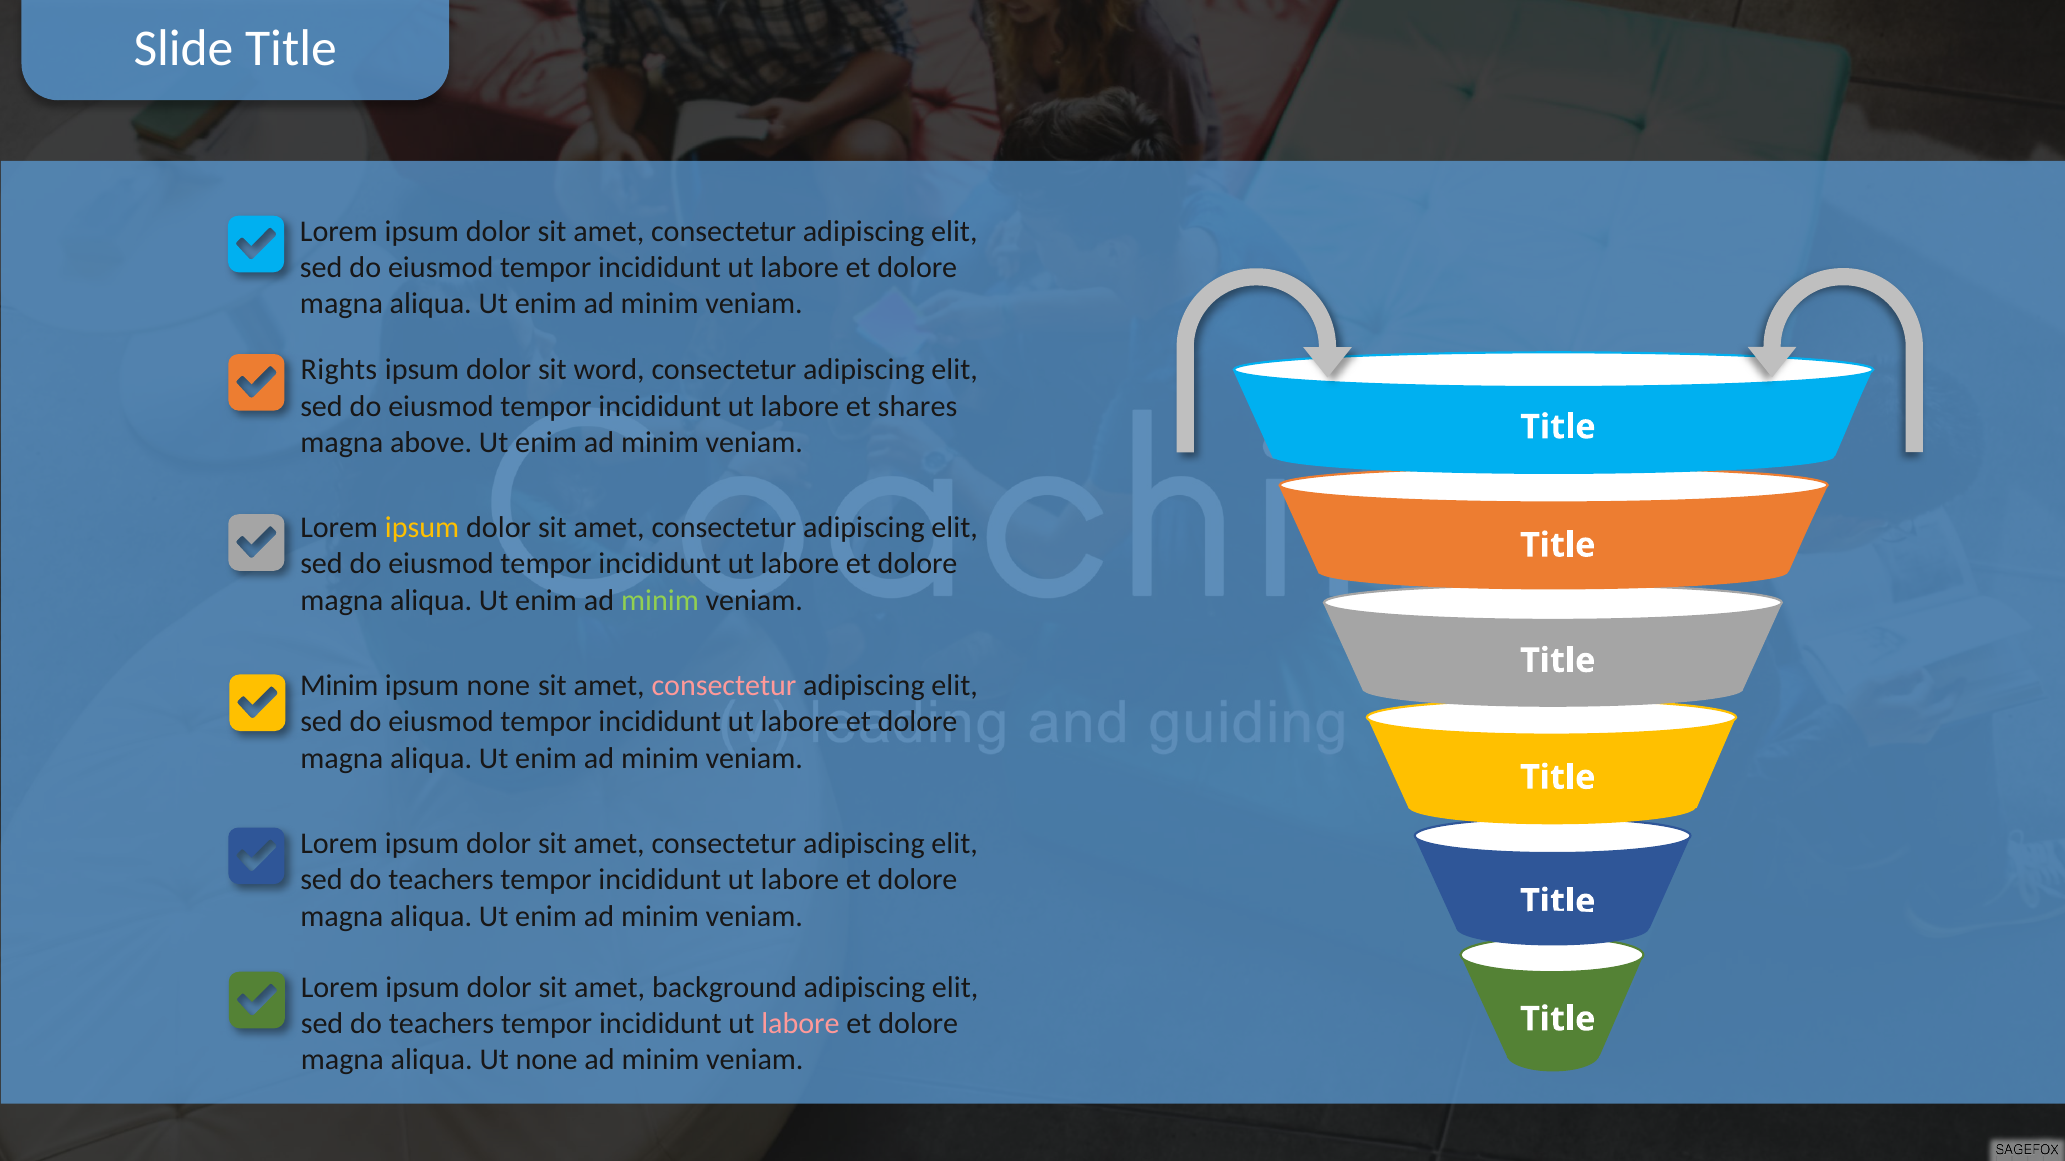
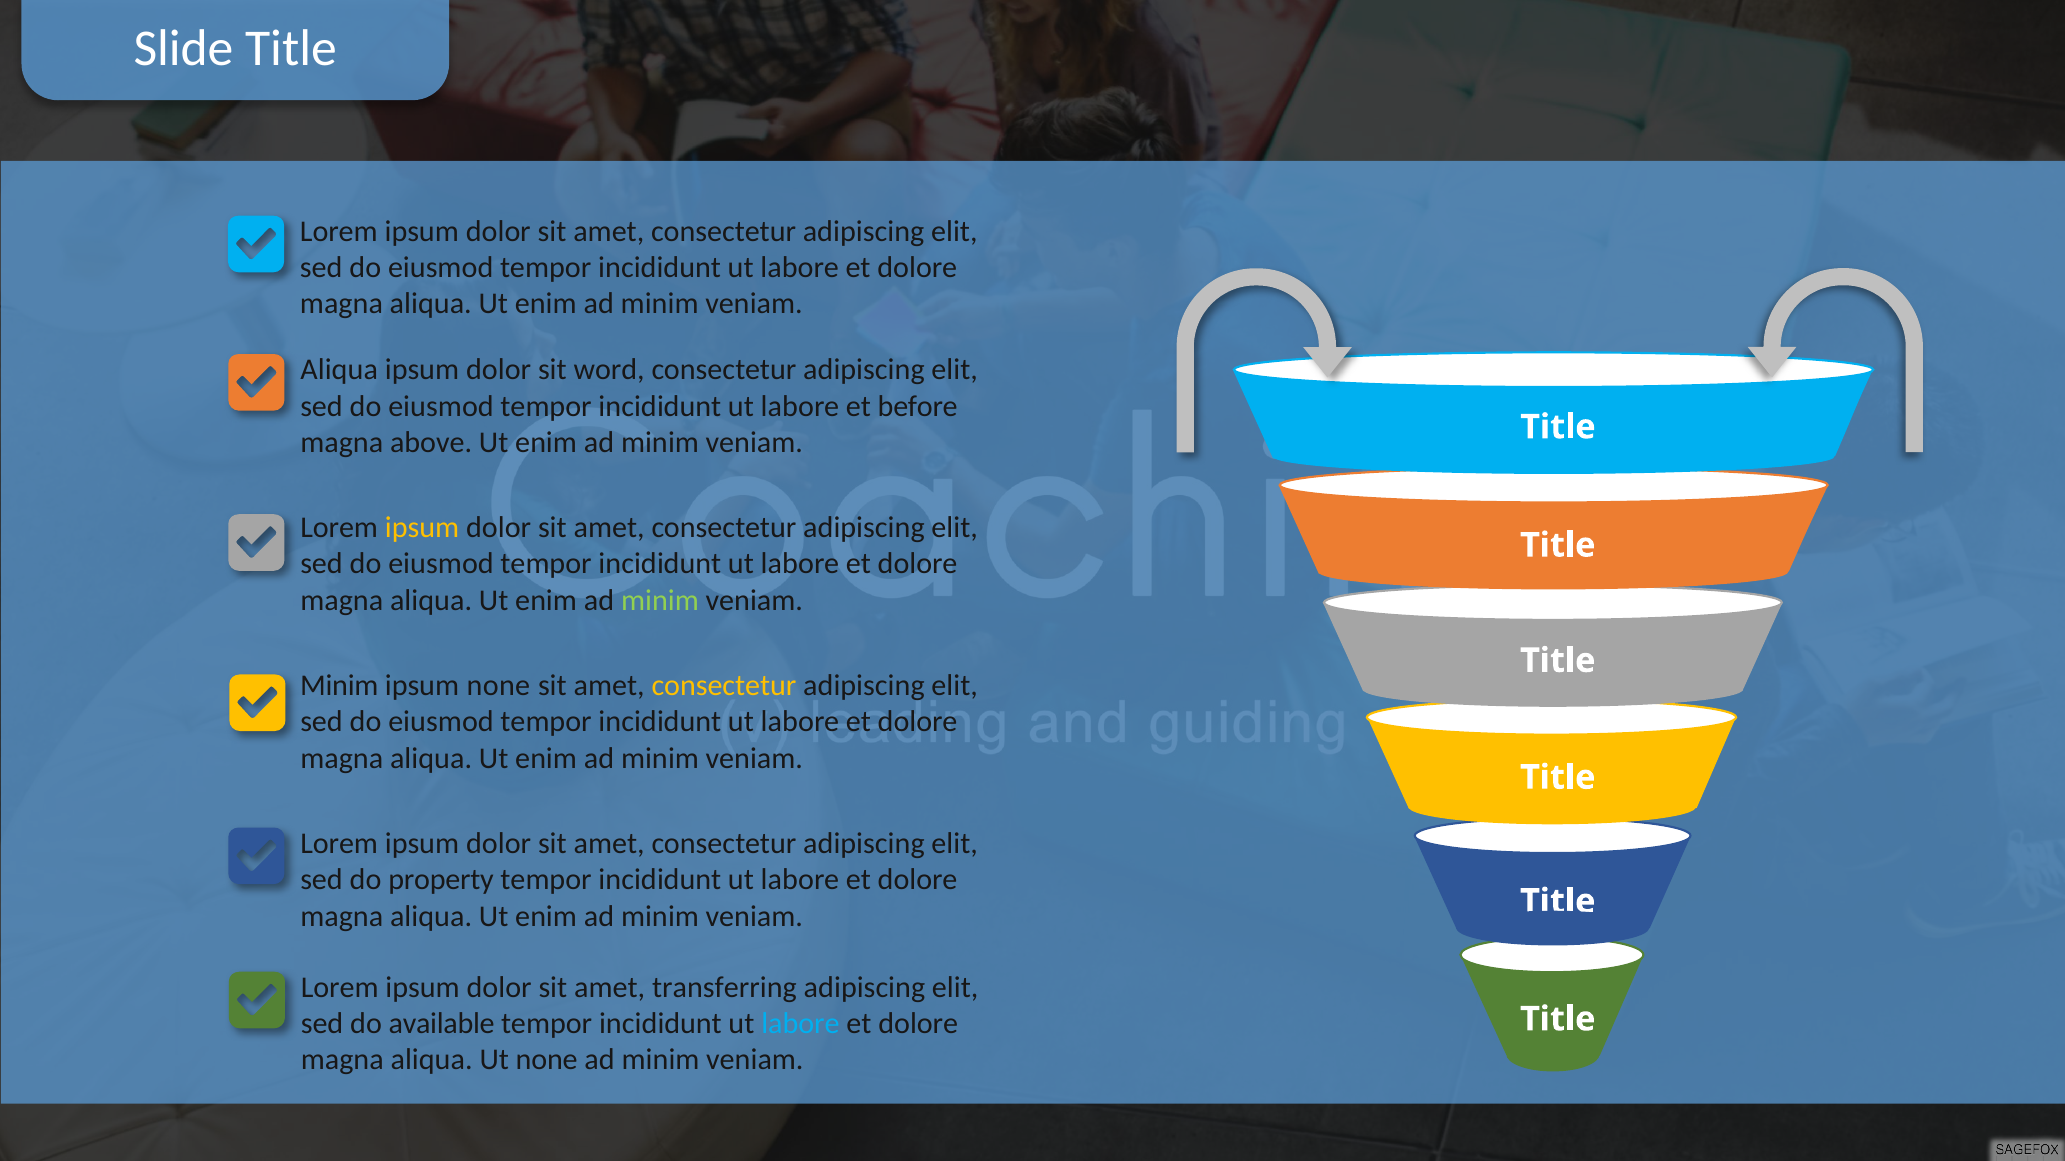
Rights at (339, 370): Rights -> Aliqua
shares: shares -> before
consectetur at (724, 686) colour: pink -> yellow
teachers at (441, 880): teachers -> property
background: background -> transferring
teachers at (442, 1024): teachers -> available
labore at (800, 1024) colour: pink -> light blue
